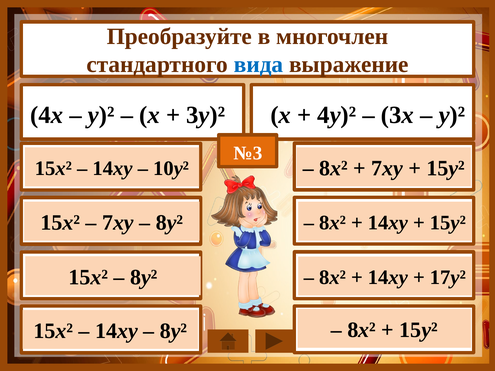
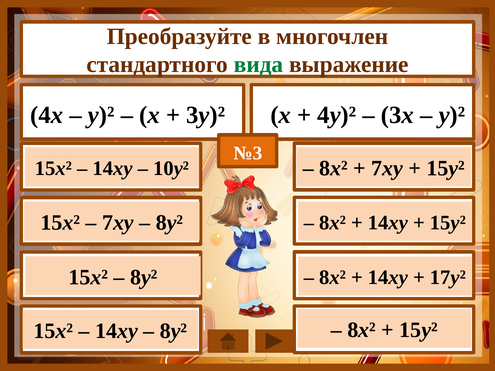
вида colour: blue -> green
